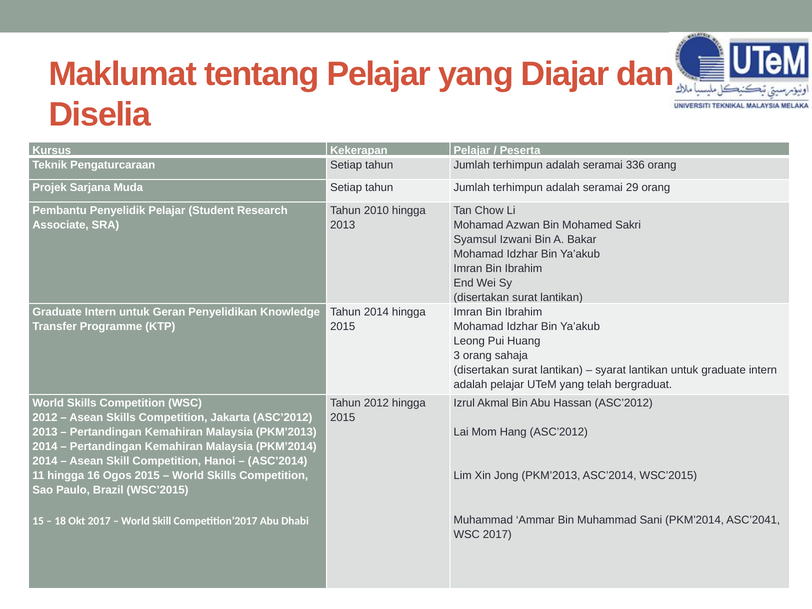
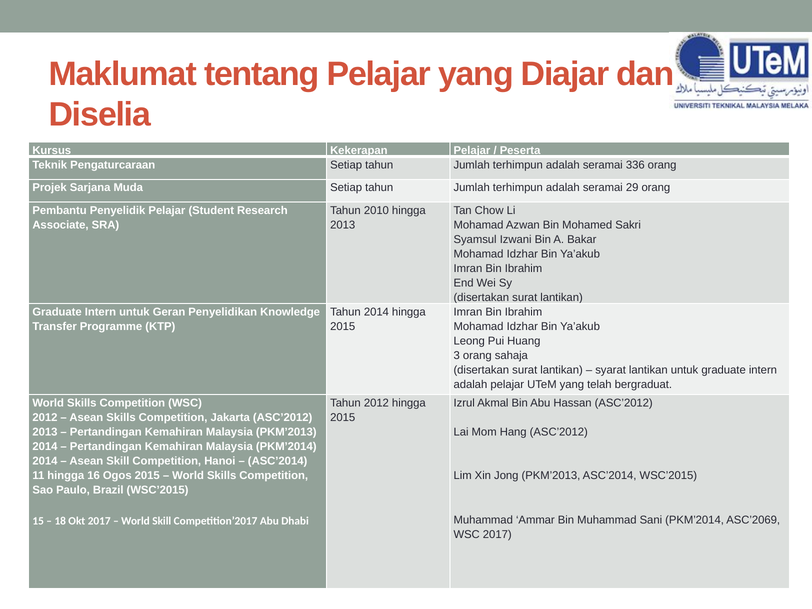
ASC’2041: ASC’2041 -> ASC’2069
